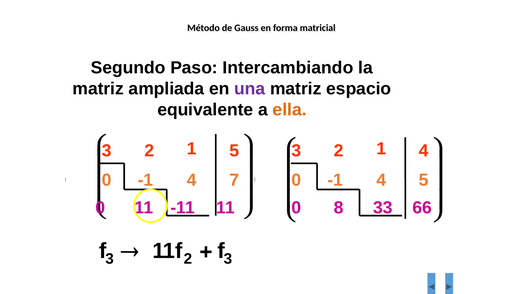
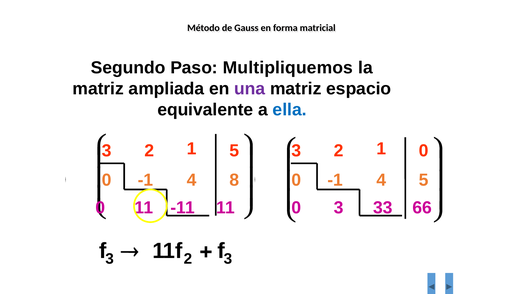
Intercambiando: Intercambiando -> Multipliquemos
ella colour: orange -> blue
1 4: 4 -> 0
7: 7 -> 8
8 at (339, 208): 8 -> 3
